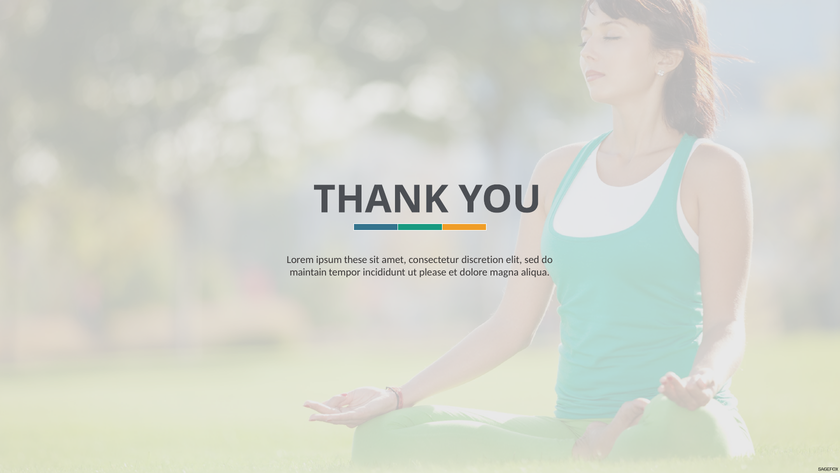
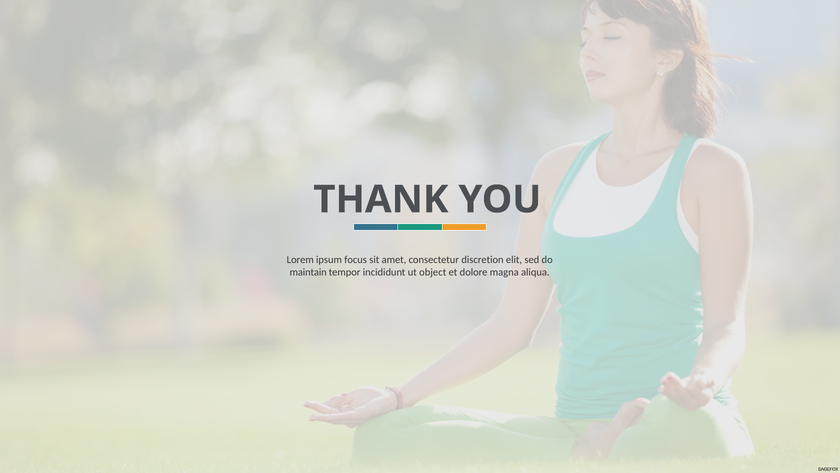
these: these -> focus
please: please -> object
